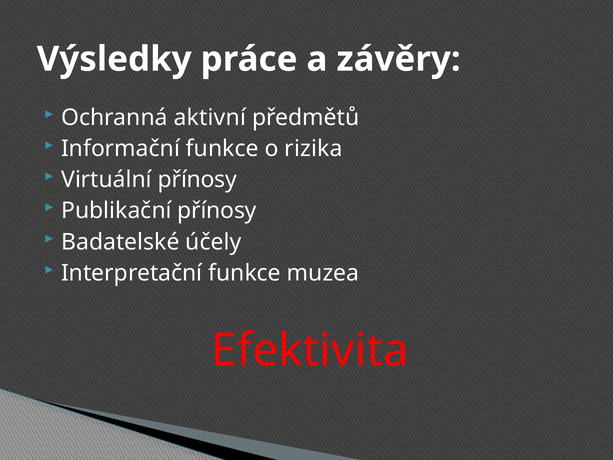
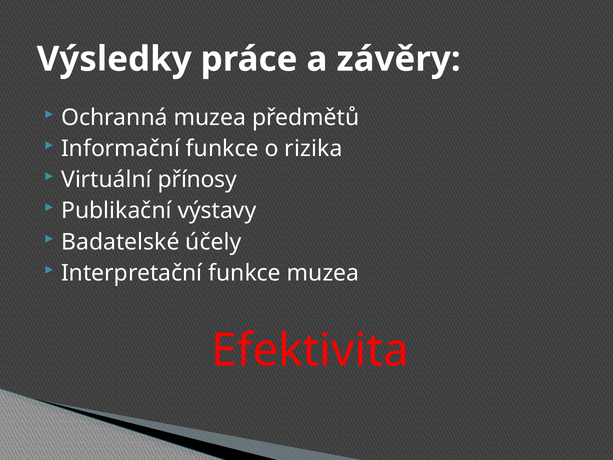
Ochranná aktivní: aktivní -> muzea
Publikační přínosy: přínosy -> výstavy
